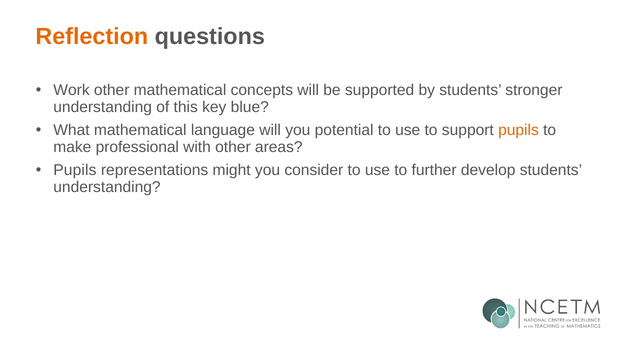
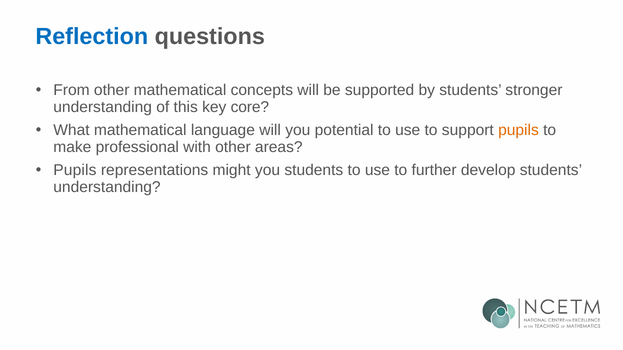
Reflection colour: orange -> blue
Work: Work -> From
blue: blue -> core
you consider: consider -> students
